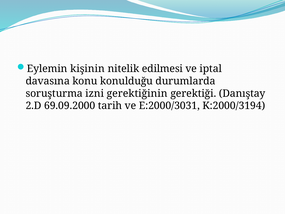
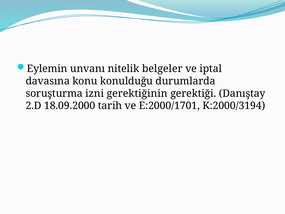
kişinin: kişinin -> unvanı
edilmesi: edilmesi -> belgeler
69.09.2000: 69.09.2000 -> 18.09.2000
E:2000/3031: E:2000/3031 -> E:2000/1701
